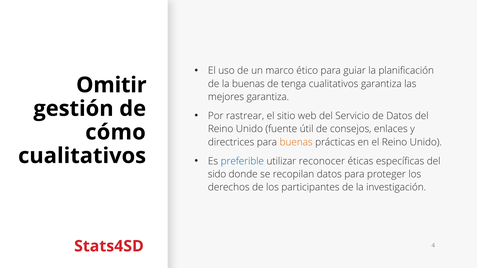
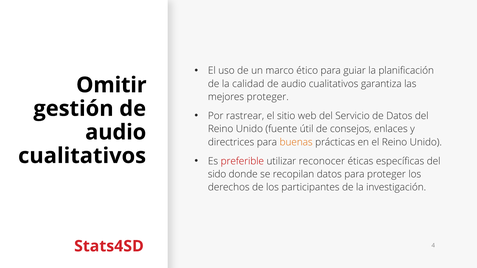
la buenas: buenas -> calidad
tenga at (294, 84): tenga -> audio
mejores garantiza: garantiza -> proteger
cómo at (116, 132): cómo -> audio
preferible colour: blue -> red
